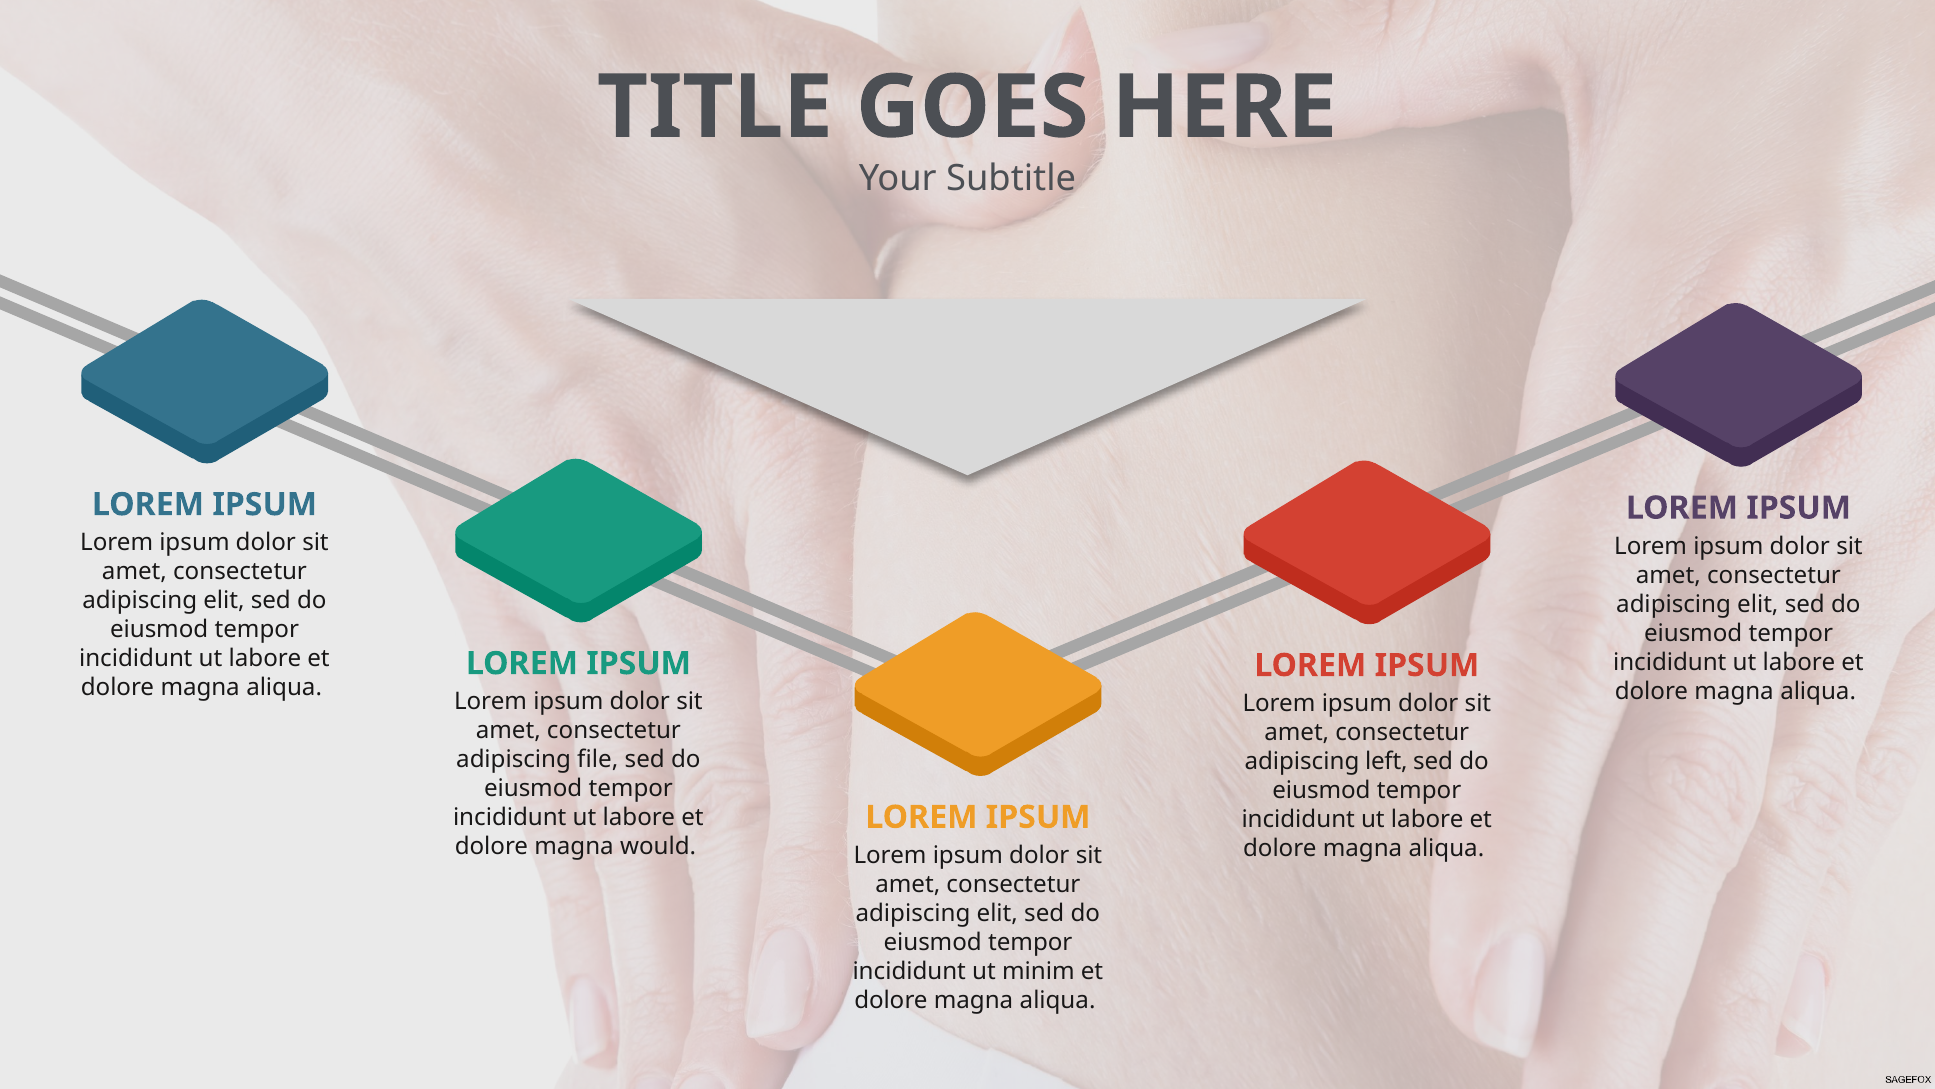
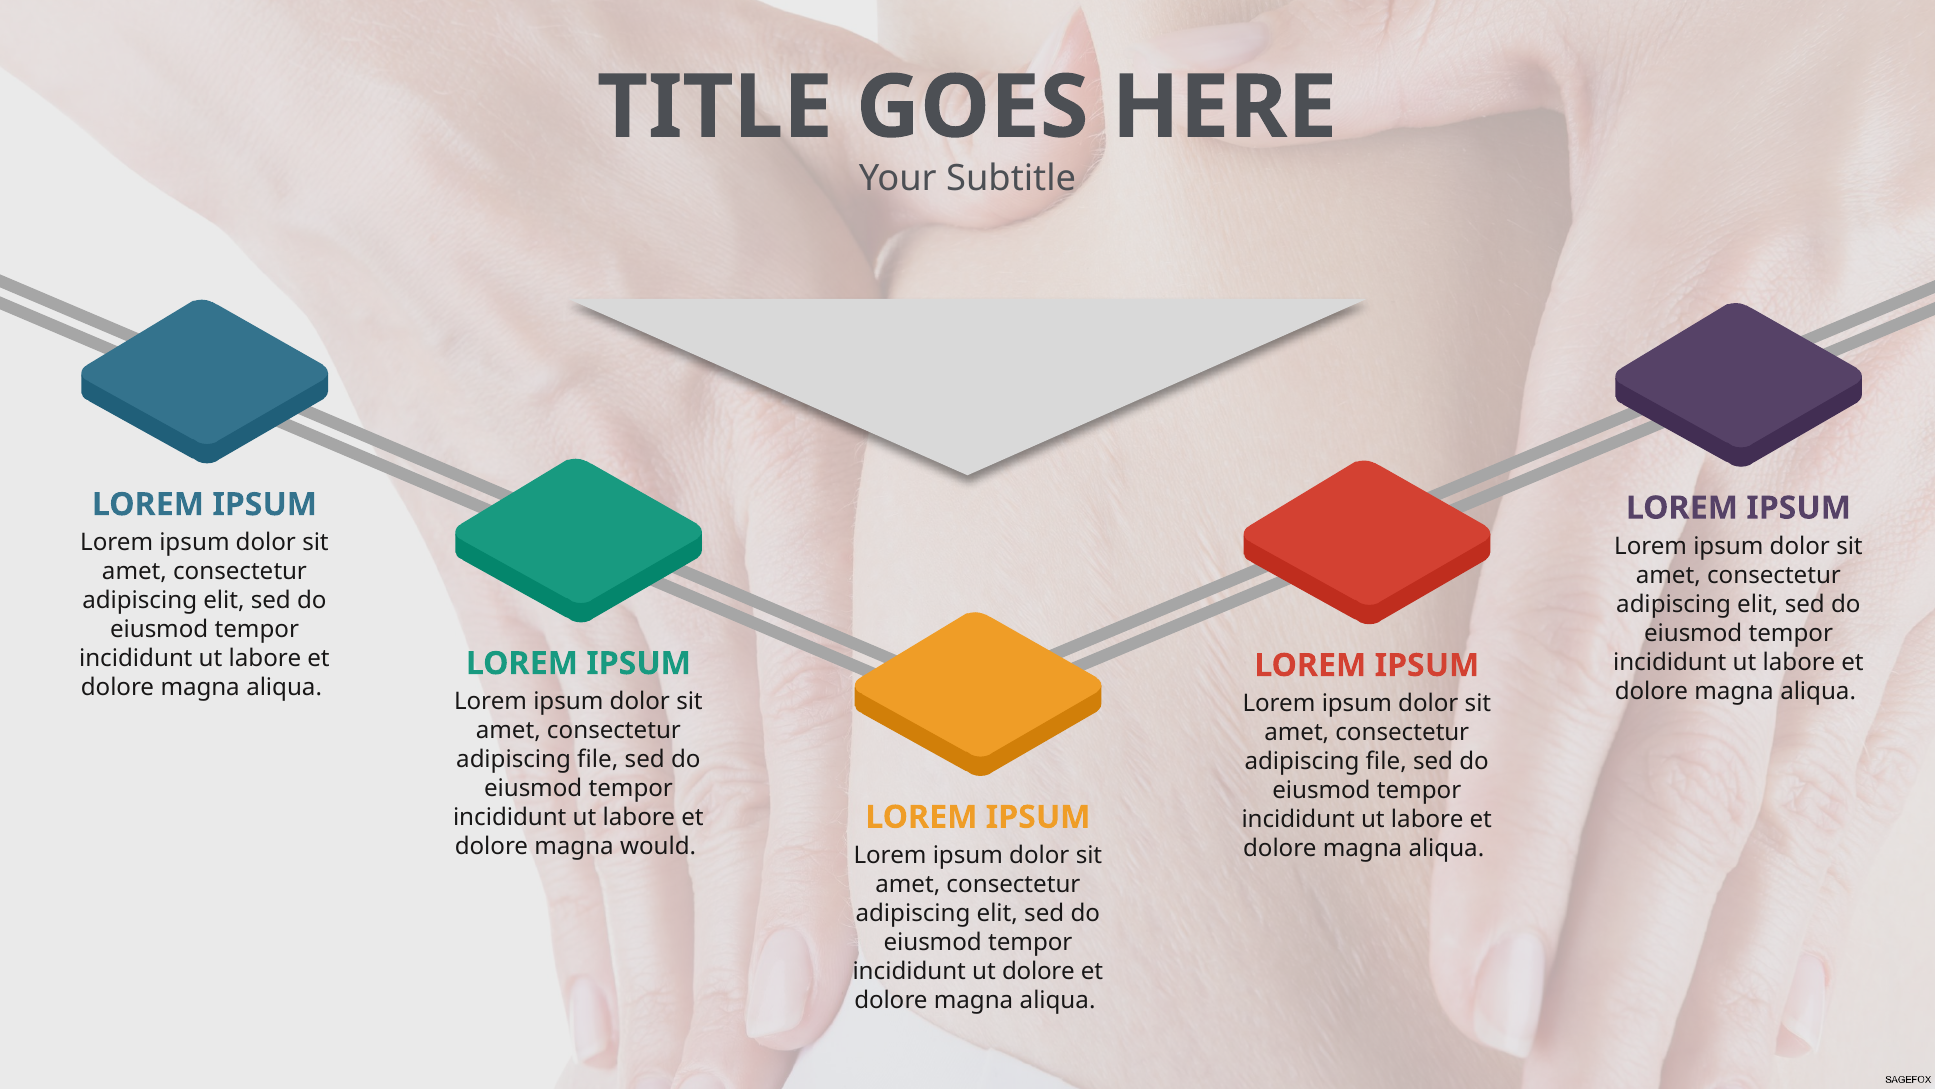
left at (1386, 761): left -> file
ut minim: minim -> dolore
